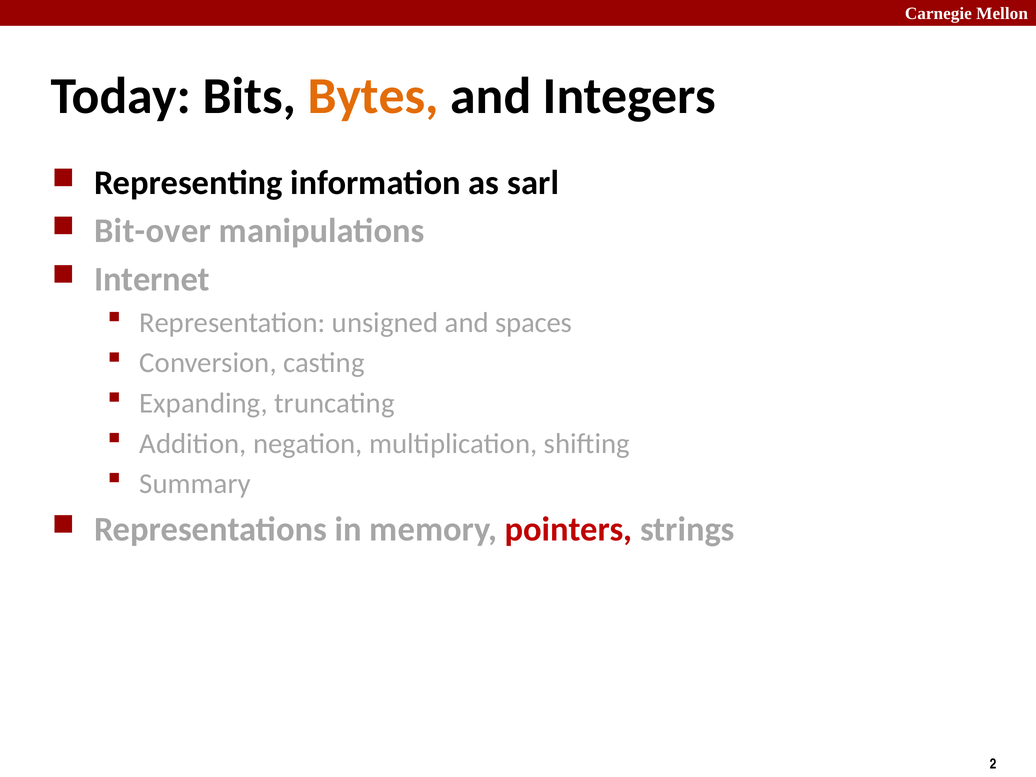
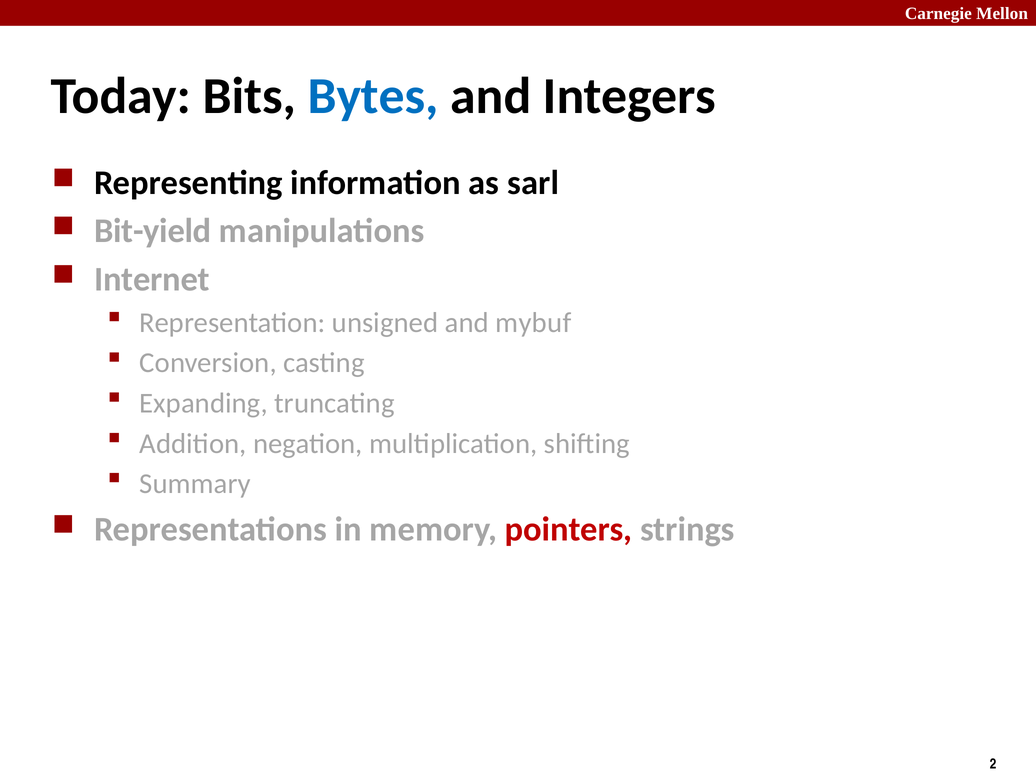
Bytes colour: orange -> blue
Bit-over: Bit-over -> Bit-yield
spaces: spaces -> mybuf
